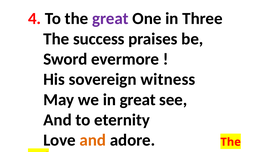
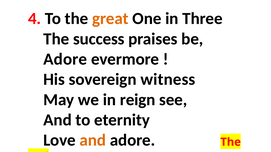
great at (110, 19) colour: purple -> orange
Sword at (65, 59): Sword -> Adore
in great: great -> reign
